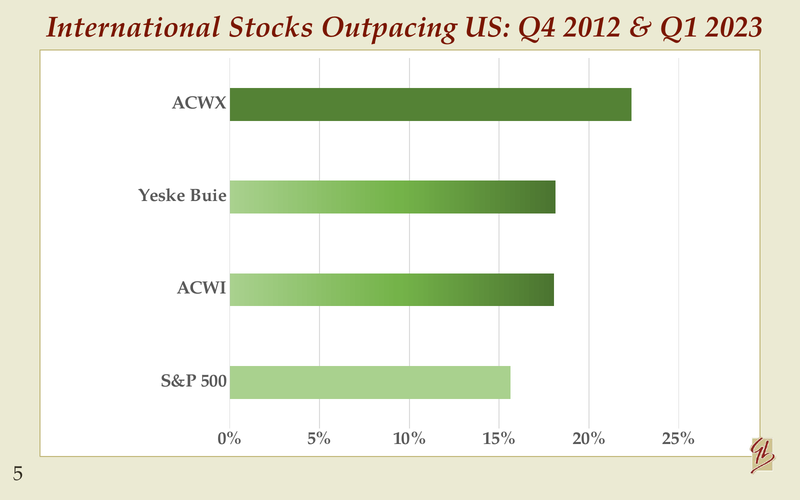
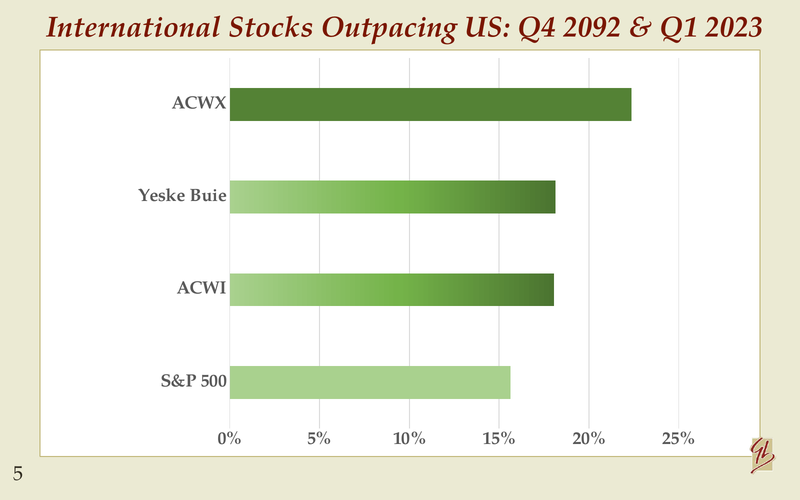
2012: 2012 -> 2092
